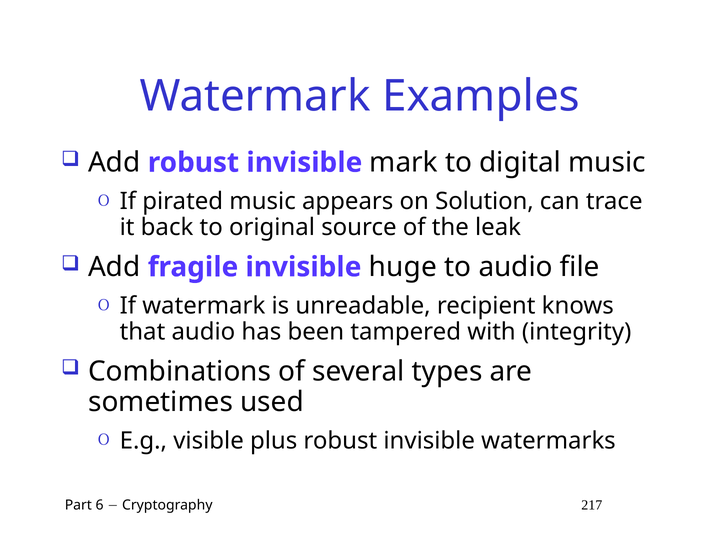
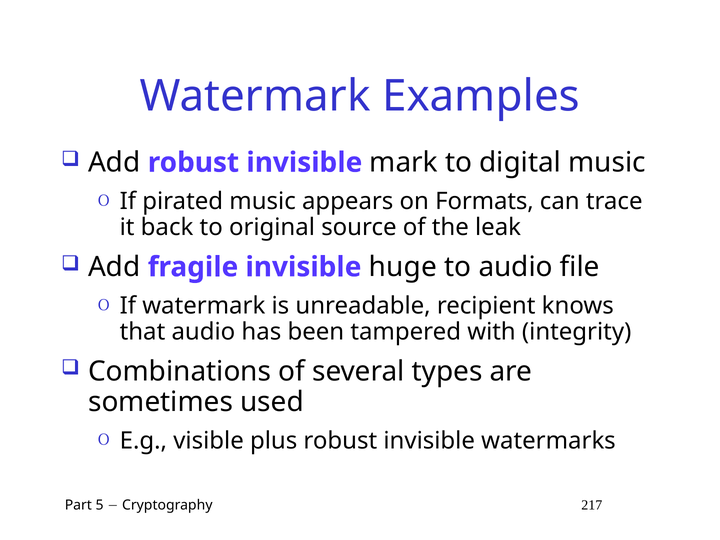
Solution: Solution -> Formats
6: 6 -> 5
